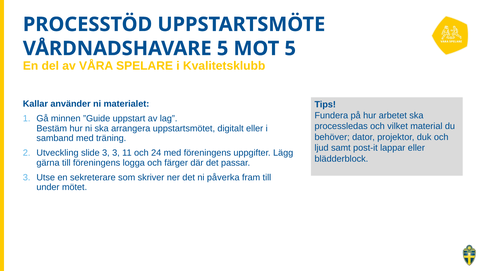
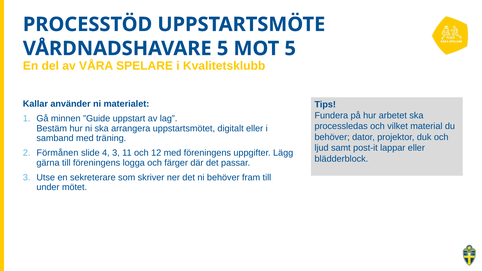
Utveckling: Utveckling -> Förmånen
slide 3: 3 -> 4
24: 24 -> 12
ni påverka: påverka -> behöver
